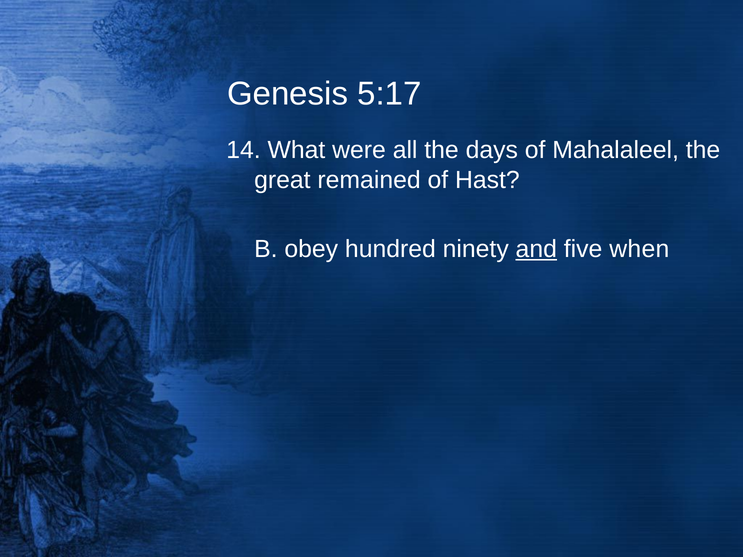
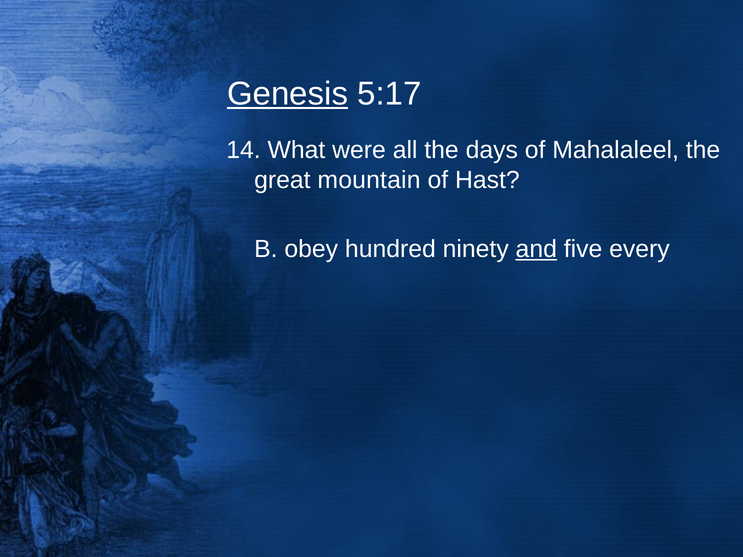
Genesis underline: none -> present
remained: remained -> mountain
when: when -> every
